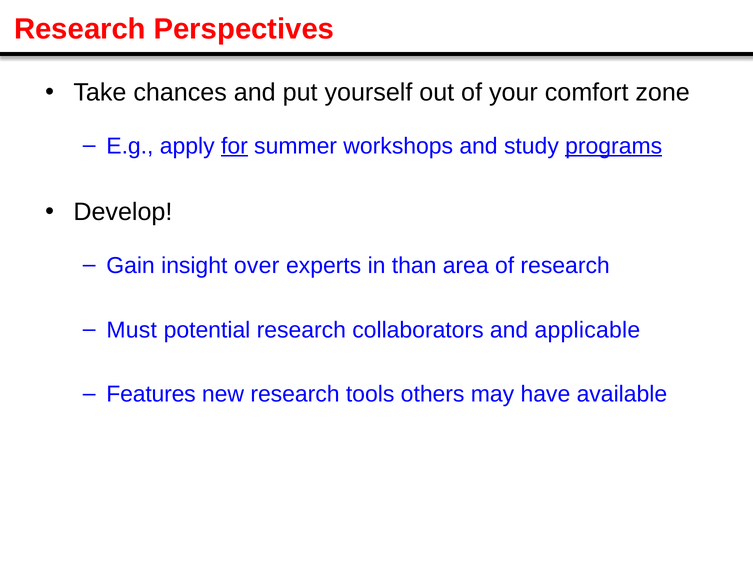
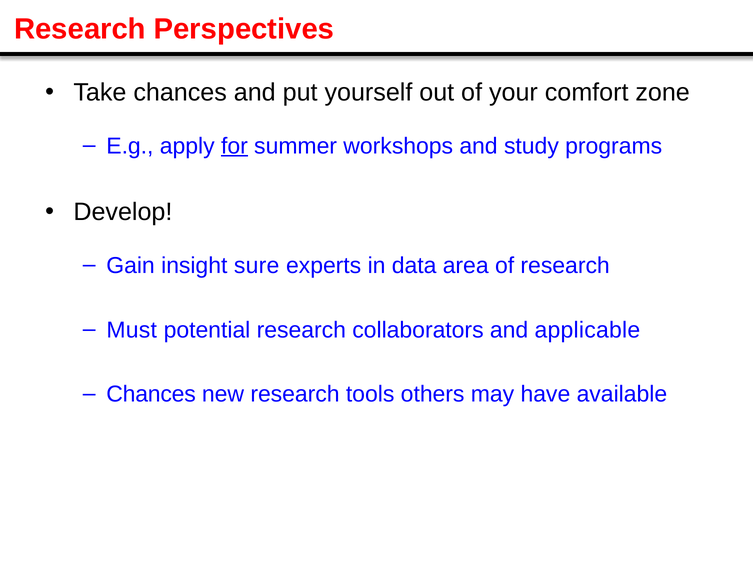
programs underline: present -> none
over: over -> sure
than: than -> data
Features at (151, 394): Features -> Chances
